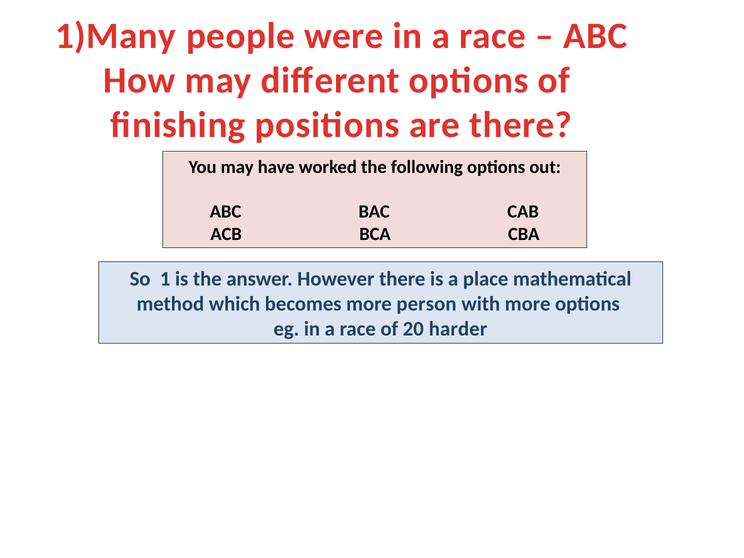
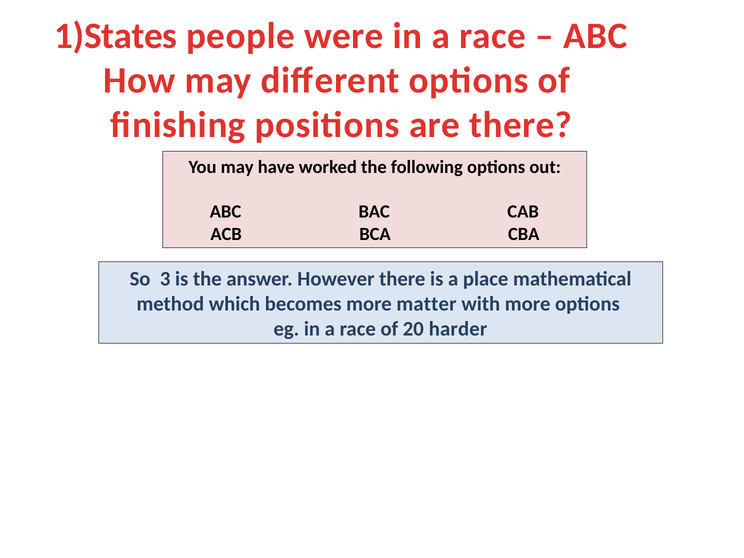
1)Many: 1)Many -> 1)States
1: 1 -> 3
person: person -> matter
